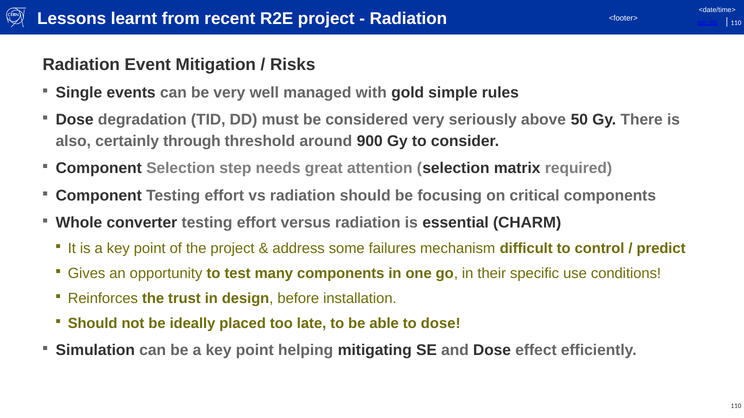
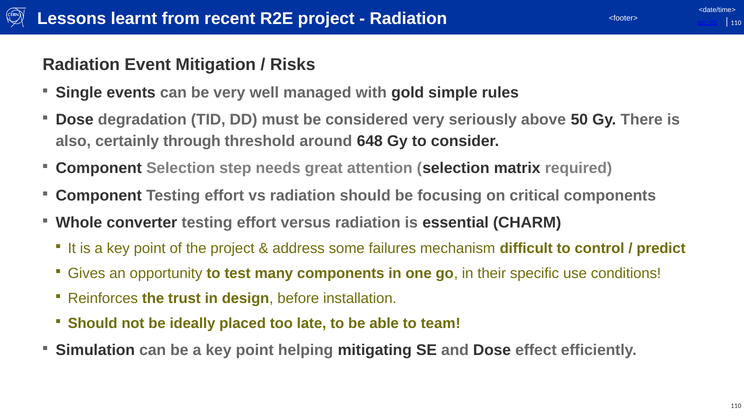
900: 900 -> 648
to dose: dose -> team
